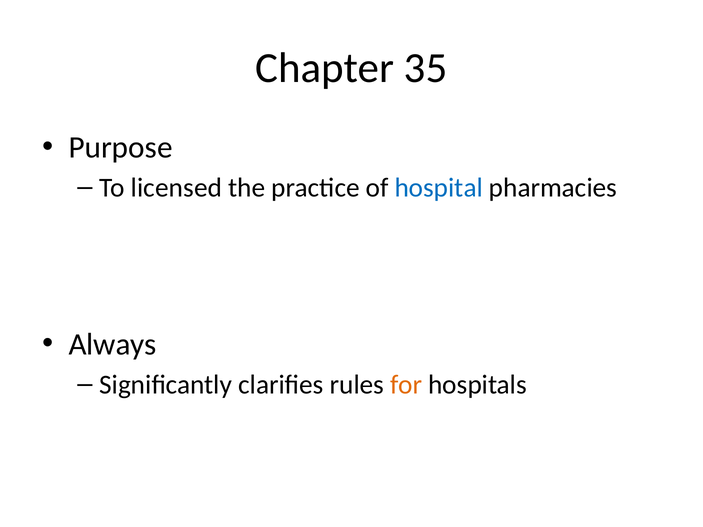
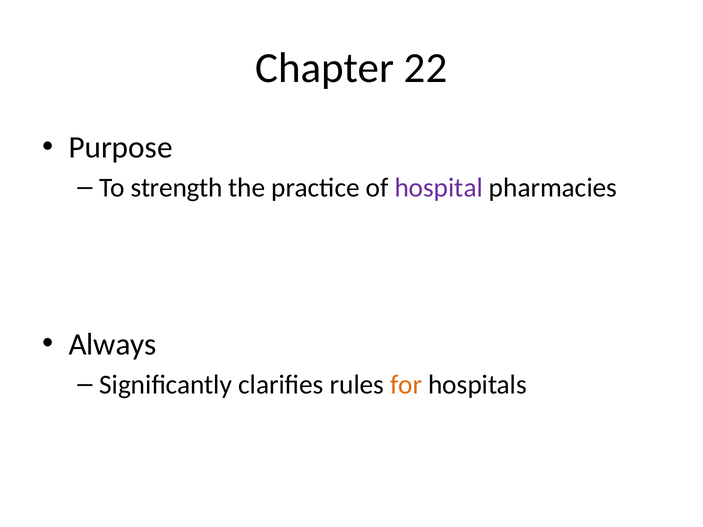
35: 35 -> 22
licensed: licensed -> strength
hospital colour: blue -> purple
